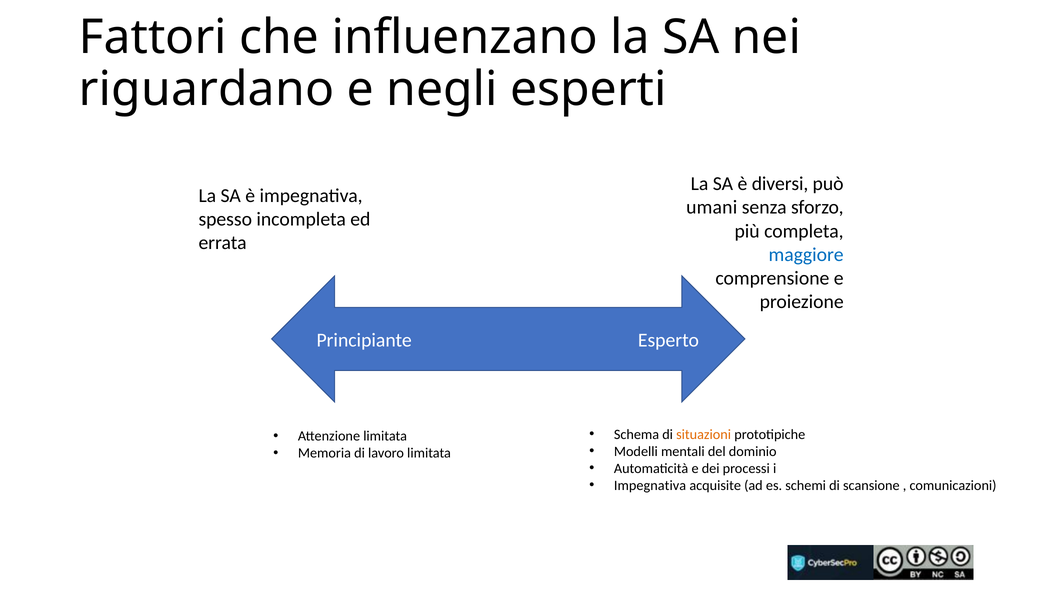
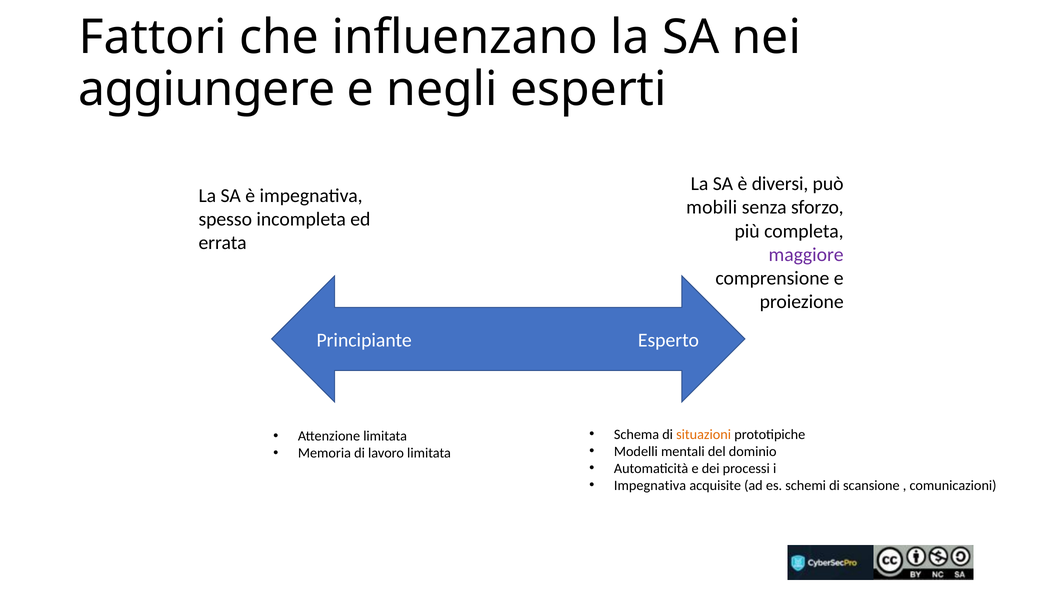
riguardano: riguardano -> aggiungere
umani: umani -> mobili
maggiore colour: blue -> purple
